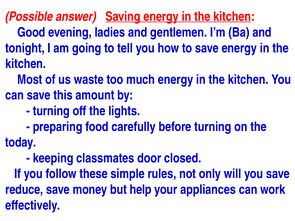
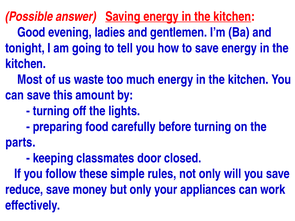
today: today -> parts
but help: help -> only
